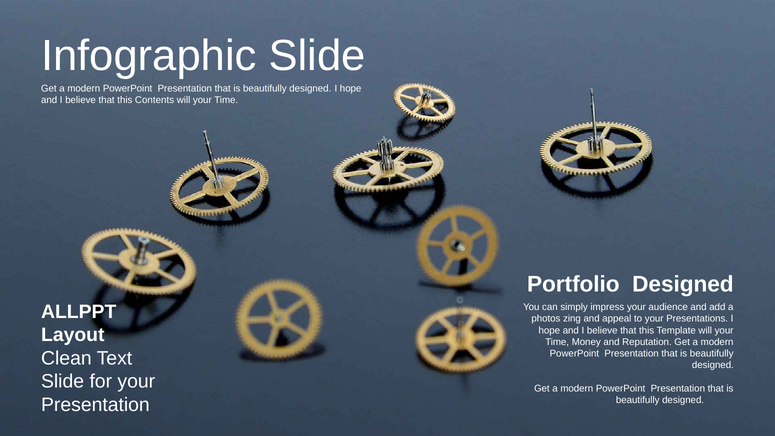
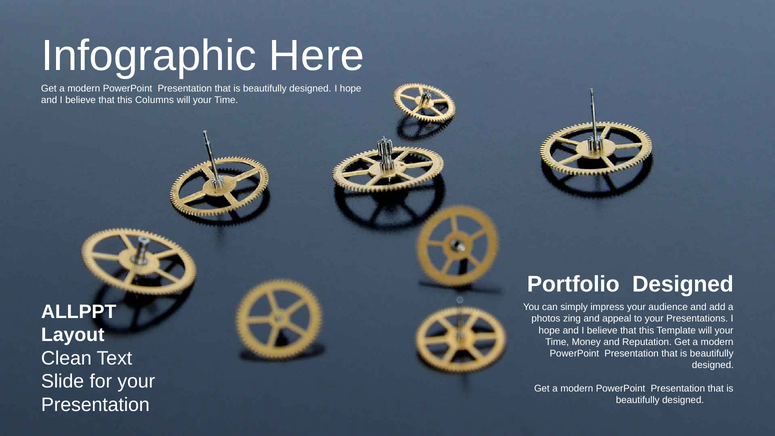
Infographic Slide: Slide -> Here
Contents: Contents -> Columns
